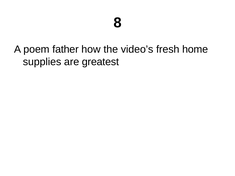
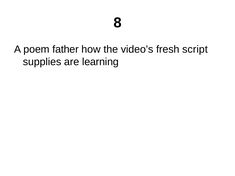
home: home -> script
greatest: greatest -> learning
